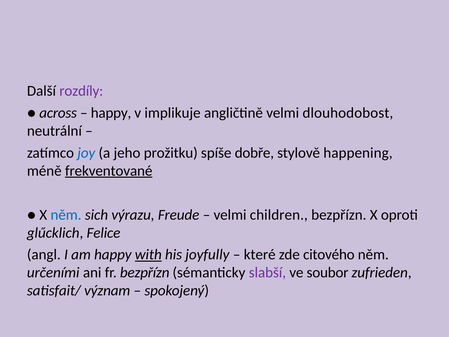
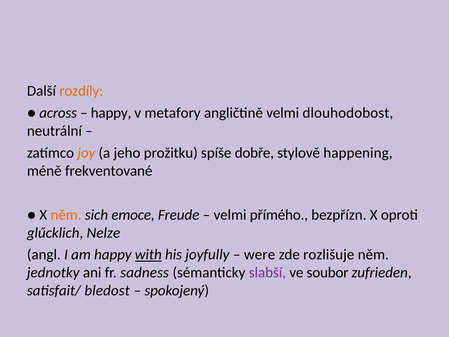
rozdíly colour: purple -> orange
implikuje: implikuje -> metafory
joy colour: blue -> orange
frekventované underline: present -> none
něm at (66, 215) colour: blue -> orange
výrazu: výrazu -> emoce
children: children -> přímého
Felice: Felice -> Nelze
které: které -> were
citového: citového -> rozlišuje
určeními: určeními -> jednotky
fr bezpřízn: bezpřízn -> sadness
význam: význam -> bledost
